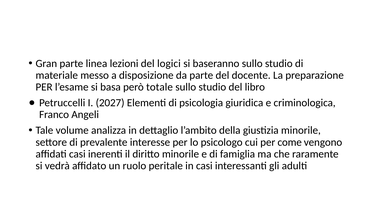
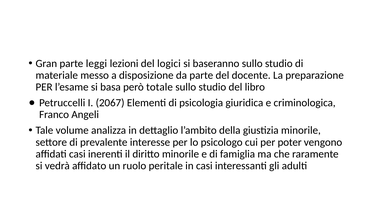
linea: linea -> leggi
2027: 2027 -> 2067
come: come -> poter
